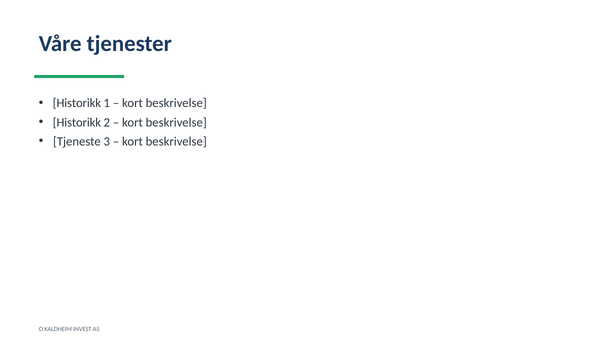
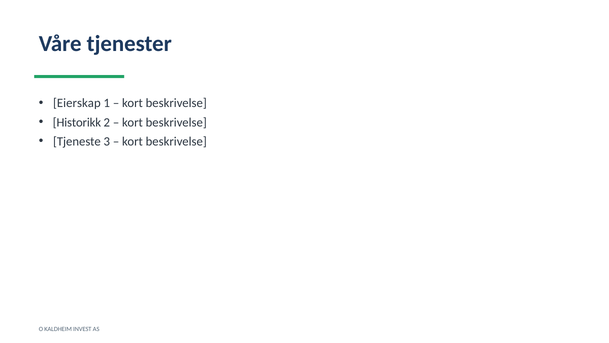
Historikk at (77, 103): Historikk -> Eierskap
